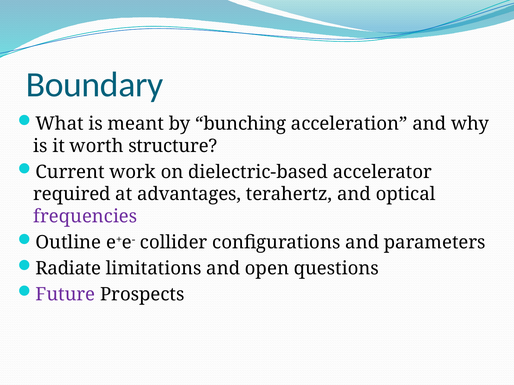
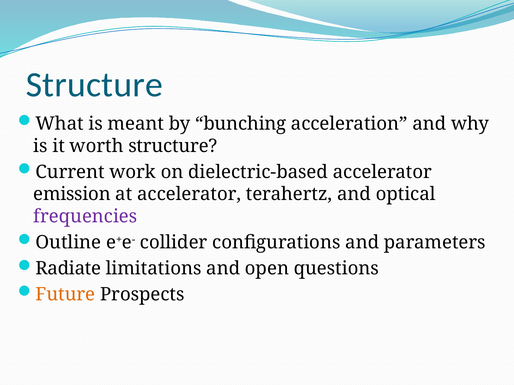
Boundary at (95, 85): Boundary -> Structure
required: required -> emission
at advantages: advantages -> accelerator
Future colour: purple -> orange
